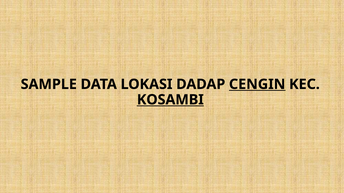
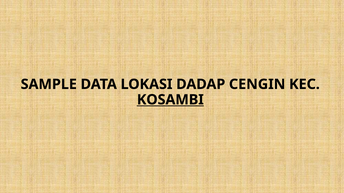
CENGIN underline: present -> none
